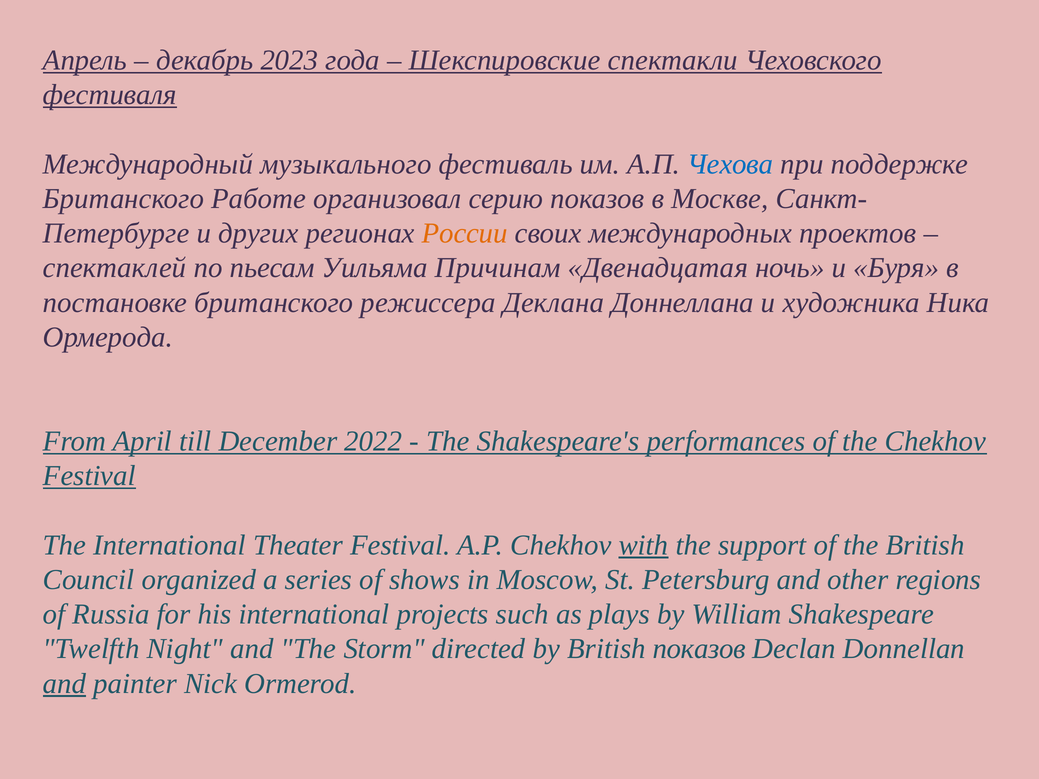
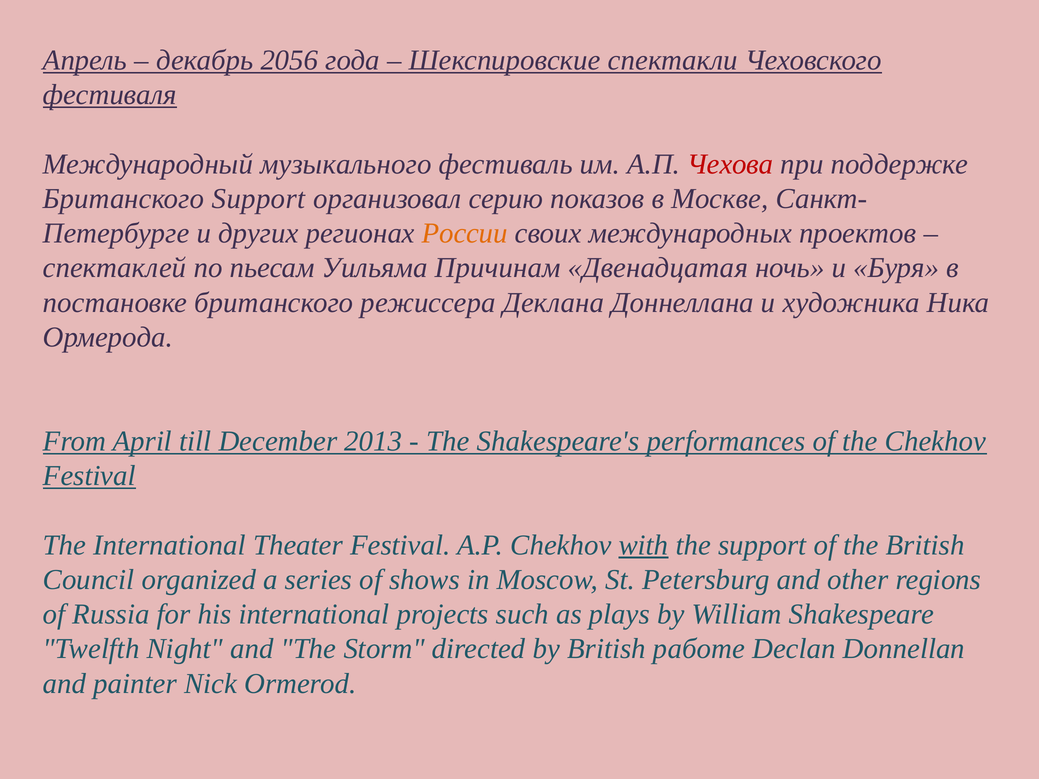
2023: 2023 -> 2056
Чехова colour: blue -> red
Британского Работе: Работе -> Support
2022: 2022 -> 2013
British показов: показов -> работе
and at (65, 684) underline: present -> none
